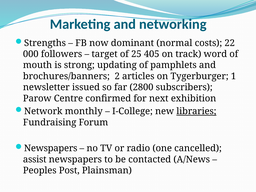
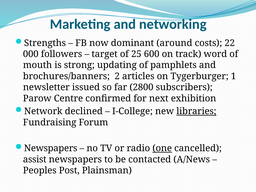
normal: normal -> around
405: 405 -> 600
monthly: monthly -> declined
one underline: none -> present
